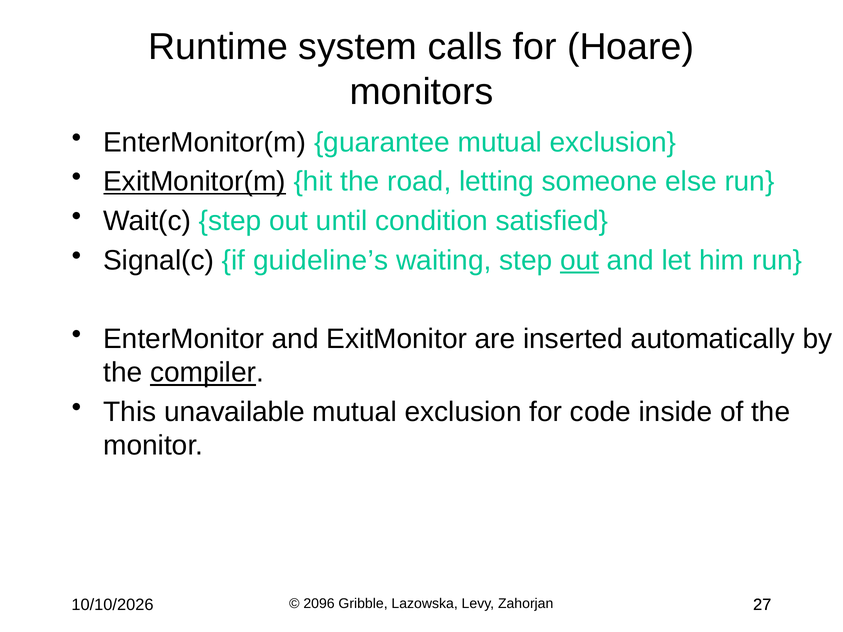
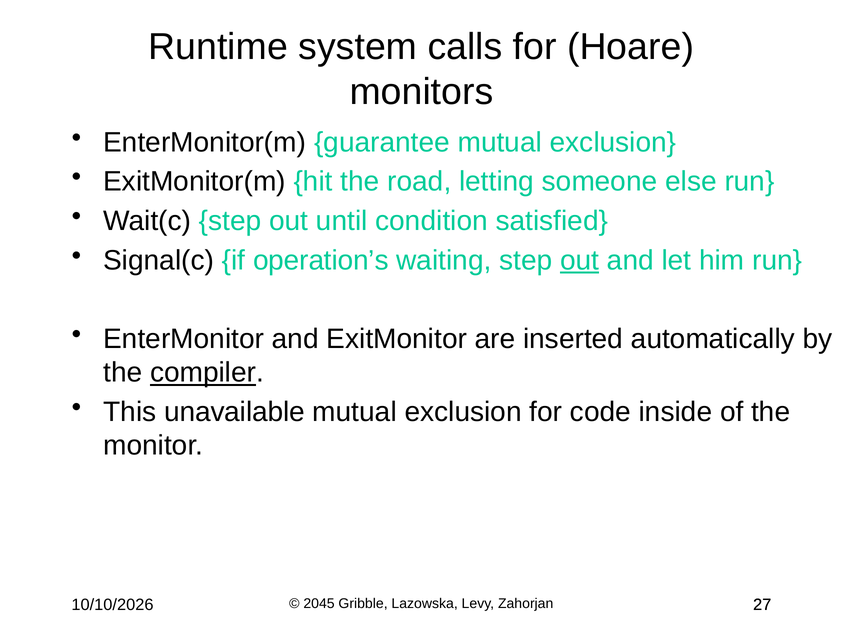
ExitMonitor(m underline: present -> none
guideline’s: guideline’s -> operation’s
2096: 2096 -> 2045
